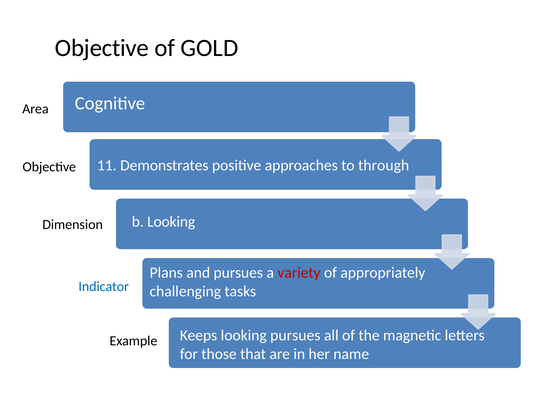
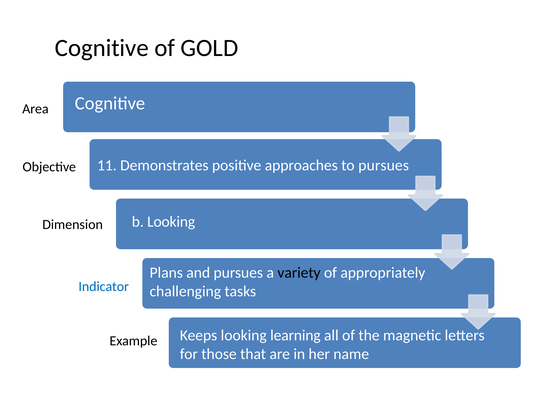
Objective at (102, 48): Objective -> Cognitive
to through: through -> pursues
variety colour: red -> black
looking pursues: pursues -> learning
